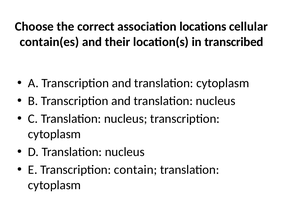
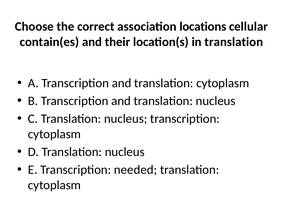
in transcribed: transcribed -> translation
contain: contain -> needed
